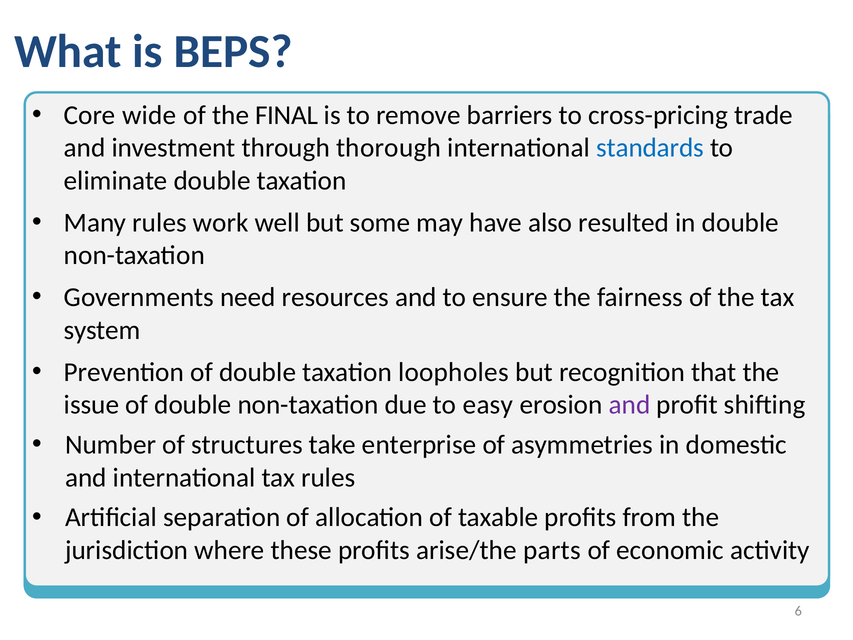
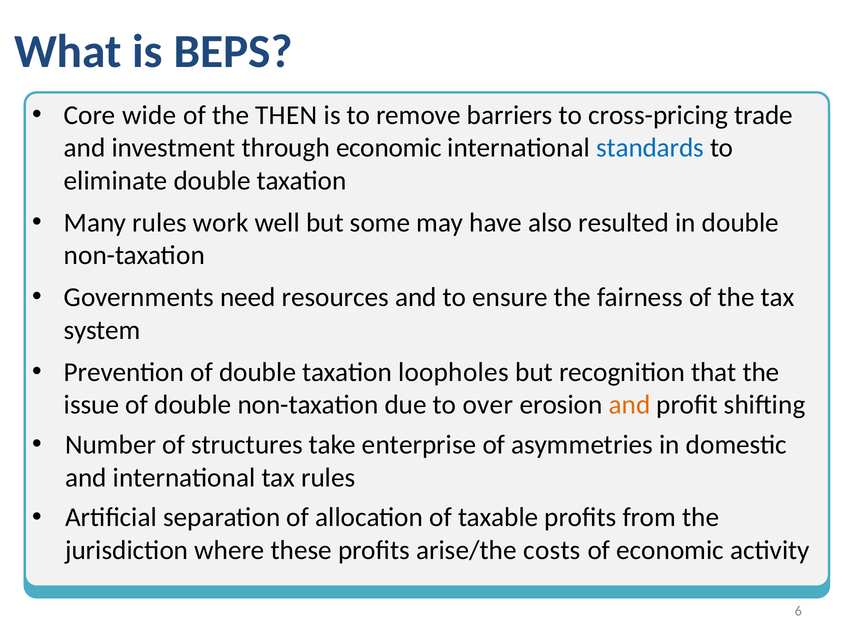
FINAL: FINAL -> THEN
through thorough: thorough -> economic
easy: easy -> over
and at (629, 405) colour: purple -> orange
parts: parts -> costs
